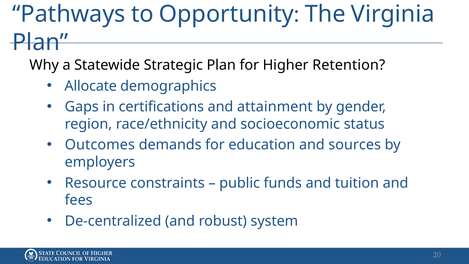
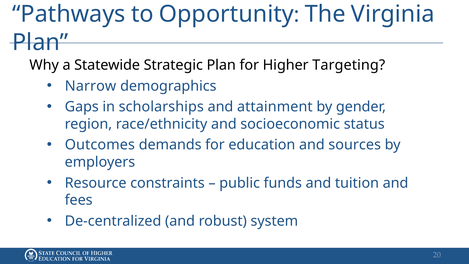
Retention: Retention -> Targeting
Allocate: Allocate -> Narrow
certifications: certifications -> scholarships
